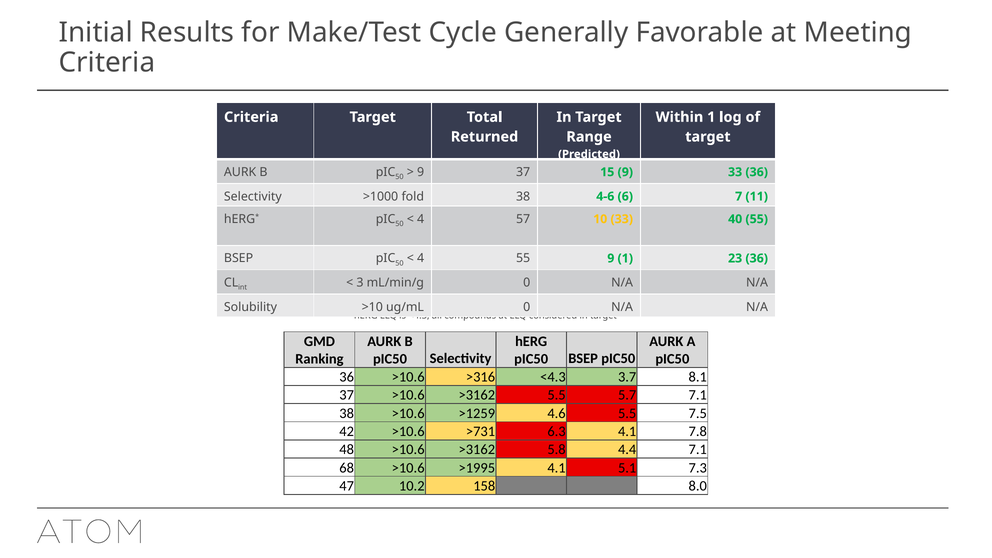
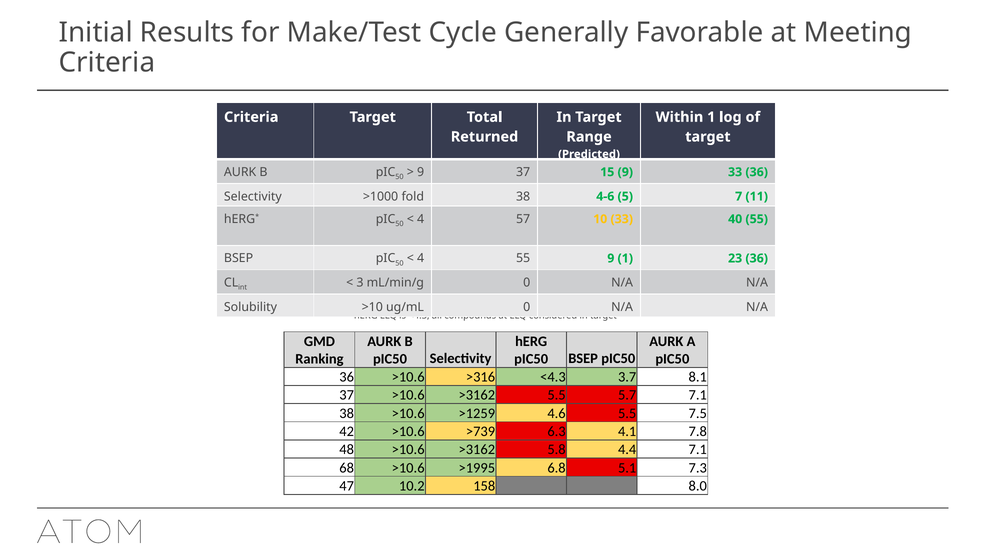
6: 6 -> 5
>731: >731 -> >739
>1995 4.1: 4.1 -> 6.8
